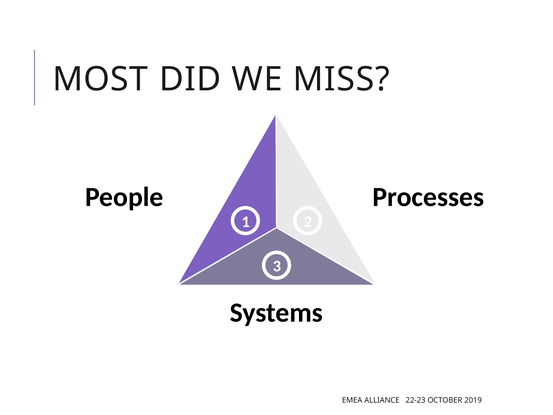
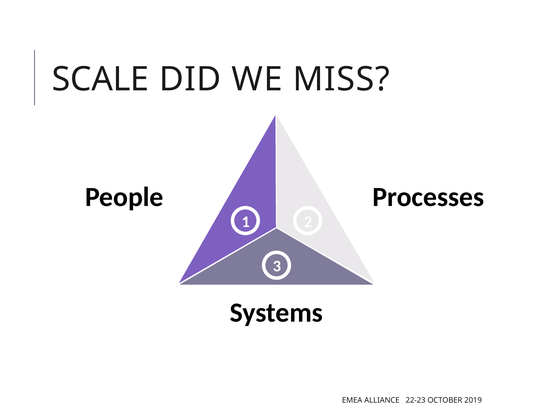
MOST: MOST -> SCALE
